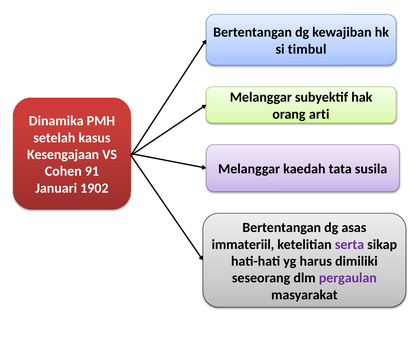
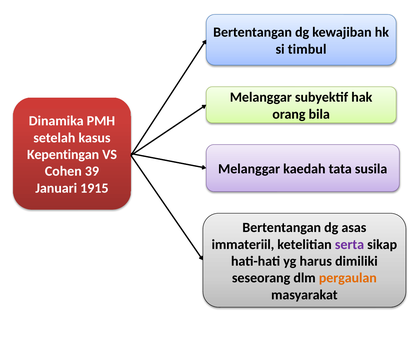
arti: arti -> bila
Kesengajaan: Kesengajaan -> Kepentingan
91: 91 -> 39
1902: 1902 -> 1915
pergaulan colour: purple -> orange
